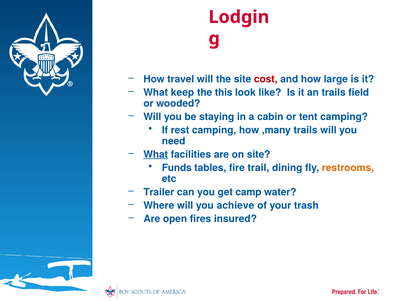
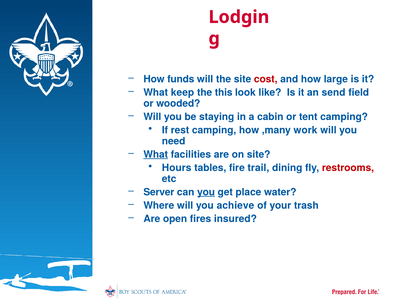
travel: travel -> funds
an trails: trails -> send
,many trails: trails -> work
Funds: Funds -> Hours
restrooms colour: orange -> red
Trailer: Trailer -> Server
you at (206, 192) underline: none -> present
camp: camp -> place
